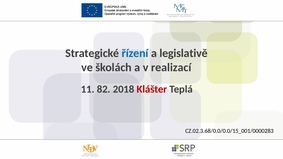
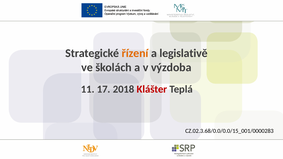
řízení colour: blue -> orange
realizací: realizací -> výzdoba
82: 82 -> 17
